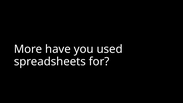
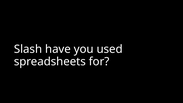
More: More -> Slash
